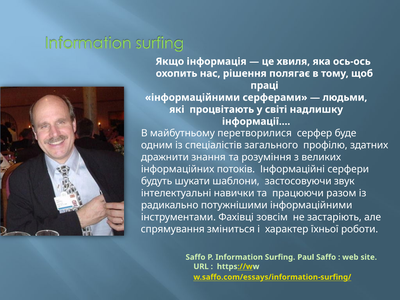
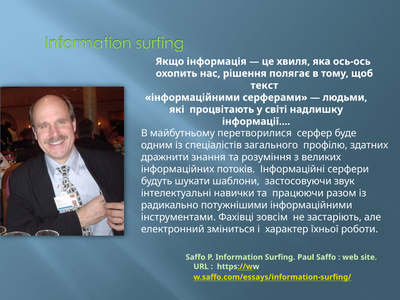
праці: праці -> текст
спрямування: спрямування -> електронний
